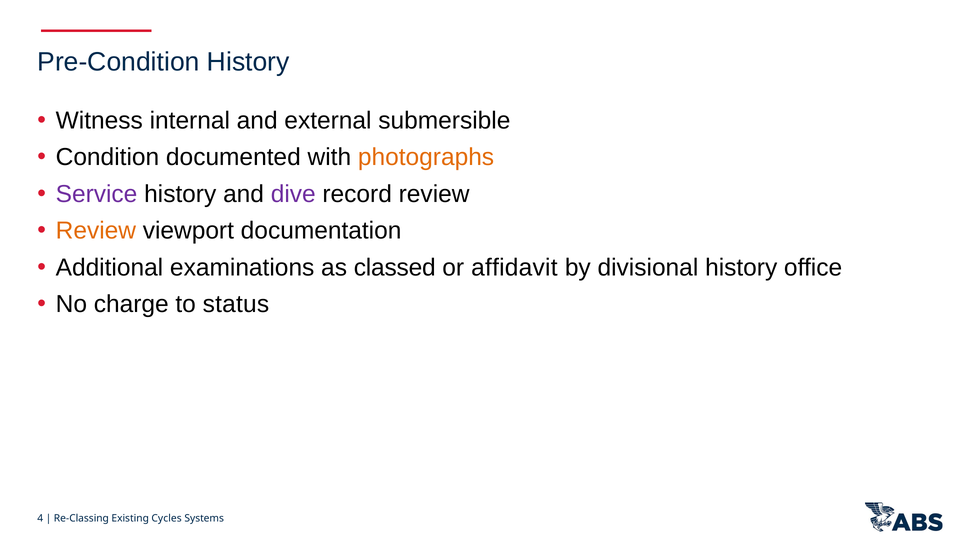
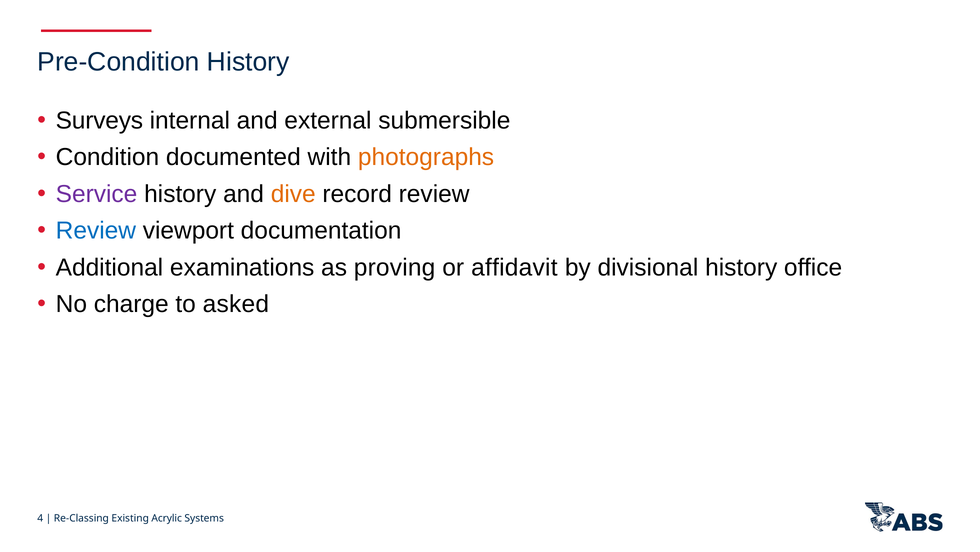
Witness: Witness -> Surveys
dive colour: purple -> orange
Review at (96, 230) colour: orange -> blue
classed: classed -> proving
status: status -> asked
Cycles: Cycles -> Acrylic
